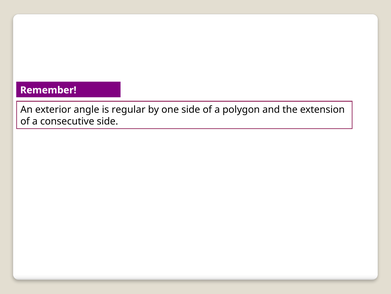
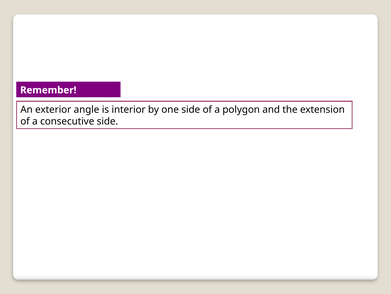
regular: regular -> interior
